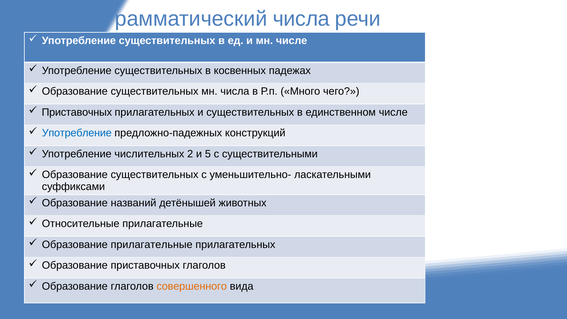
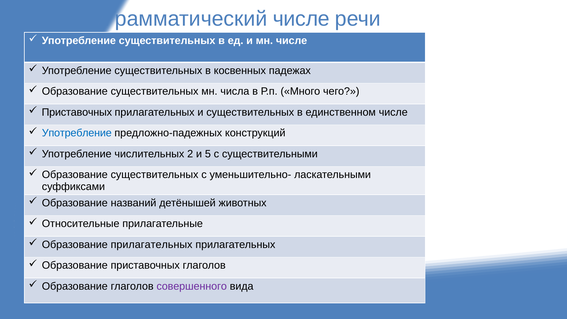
Грамматический числа: числа -> числе
Образование прилагательные: прилагательные -> прилагательных
совершенного colour: orange -> purple
